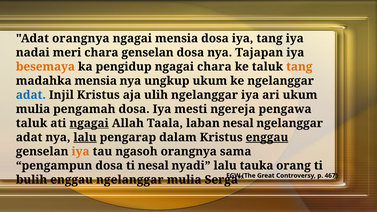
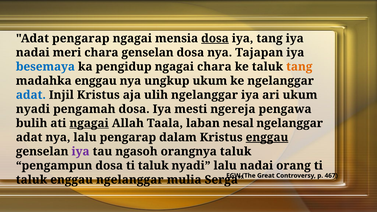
Adat orangnya: orangnya -> pengarap
dosa at (215, 38) underline: none -> present
besemaya colour: orange -> blue
madahka mensia: mensia -> enggau
mulia at (33, 109): mulia -> nyadi
taluk at (32, 123): taluk -> bulih
lalu at (85, 137) underline: present -> none
iya at (81, 152) colour: orange -> purple
orangnya sama: sama -> taluk
dosa ti nesal: nesal -> taluk
lalu tauka: tauka -> nadai
bulih at (32, 180): bulih -> taluk
